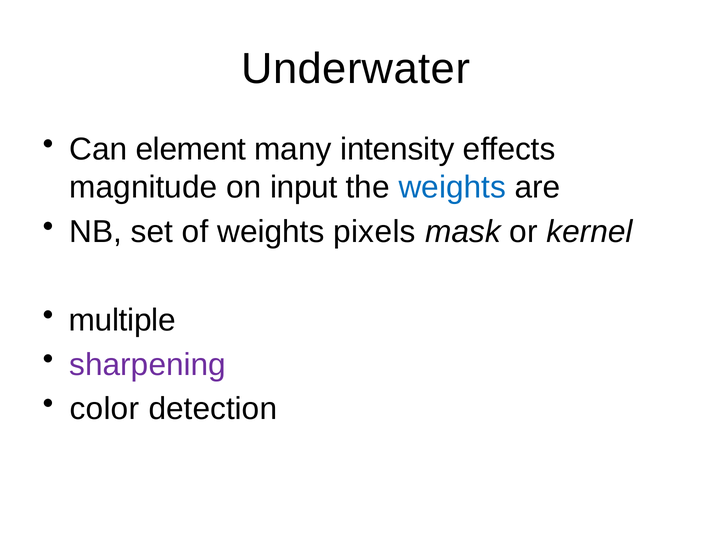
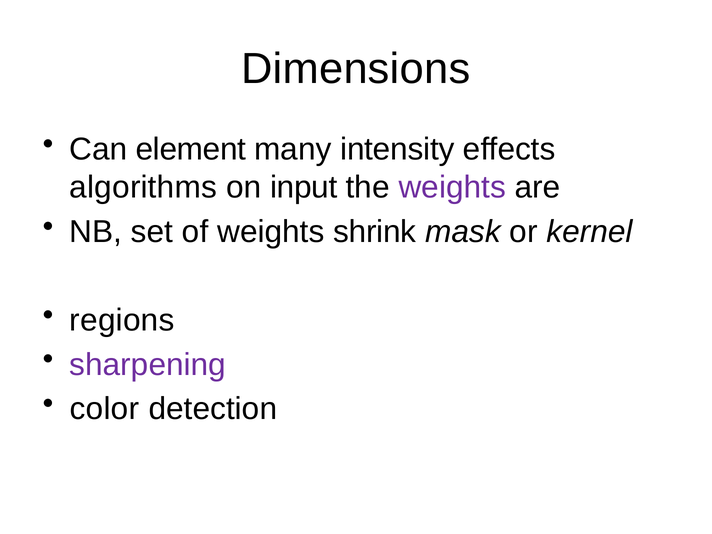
Underwater: Underwater -> Dimensions
magnitude: magnitude -> algorithms
weights at (452, 187) colour: blue -> purple
pixels: pixels -> shrink
multiple: multiple -> regions
